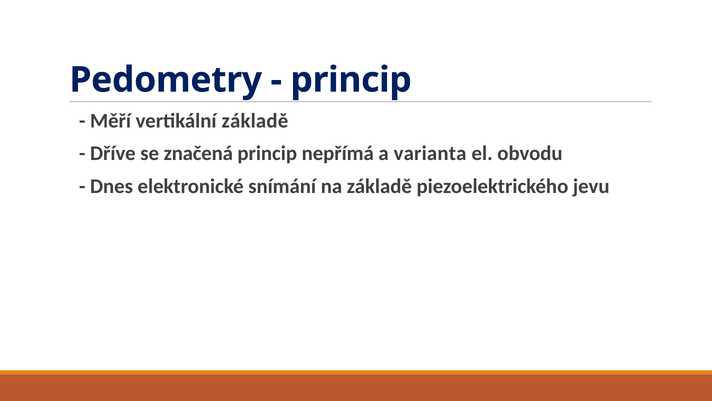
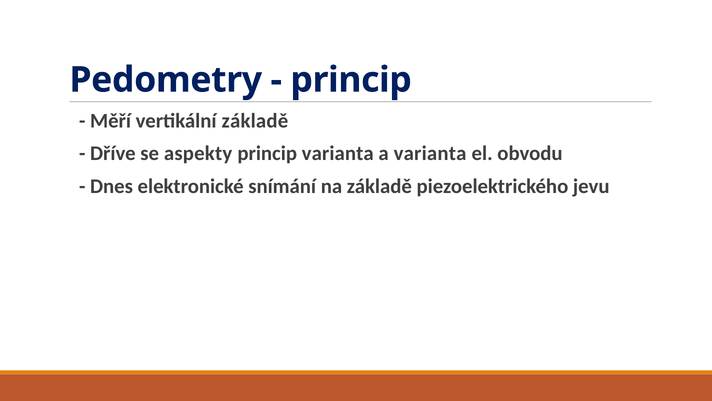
značená: značená -> aspekty
princip nepřímá: nepřímá -> varianta
